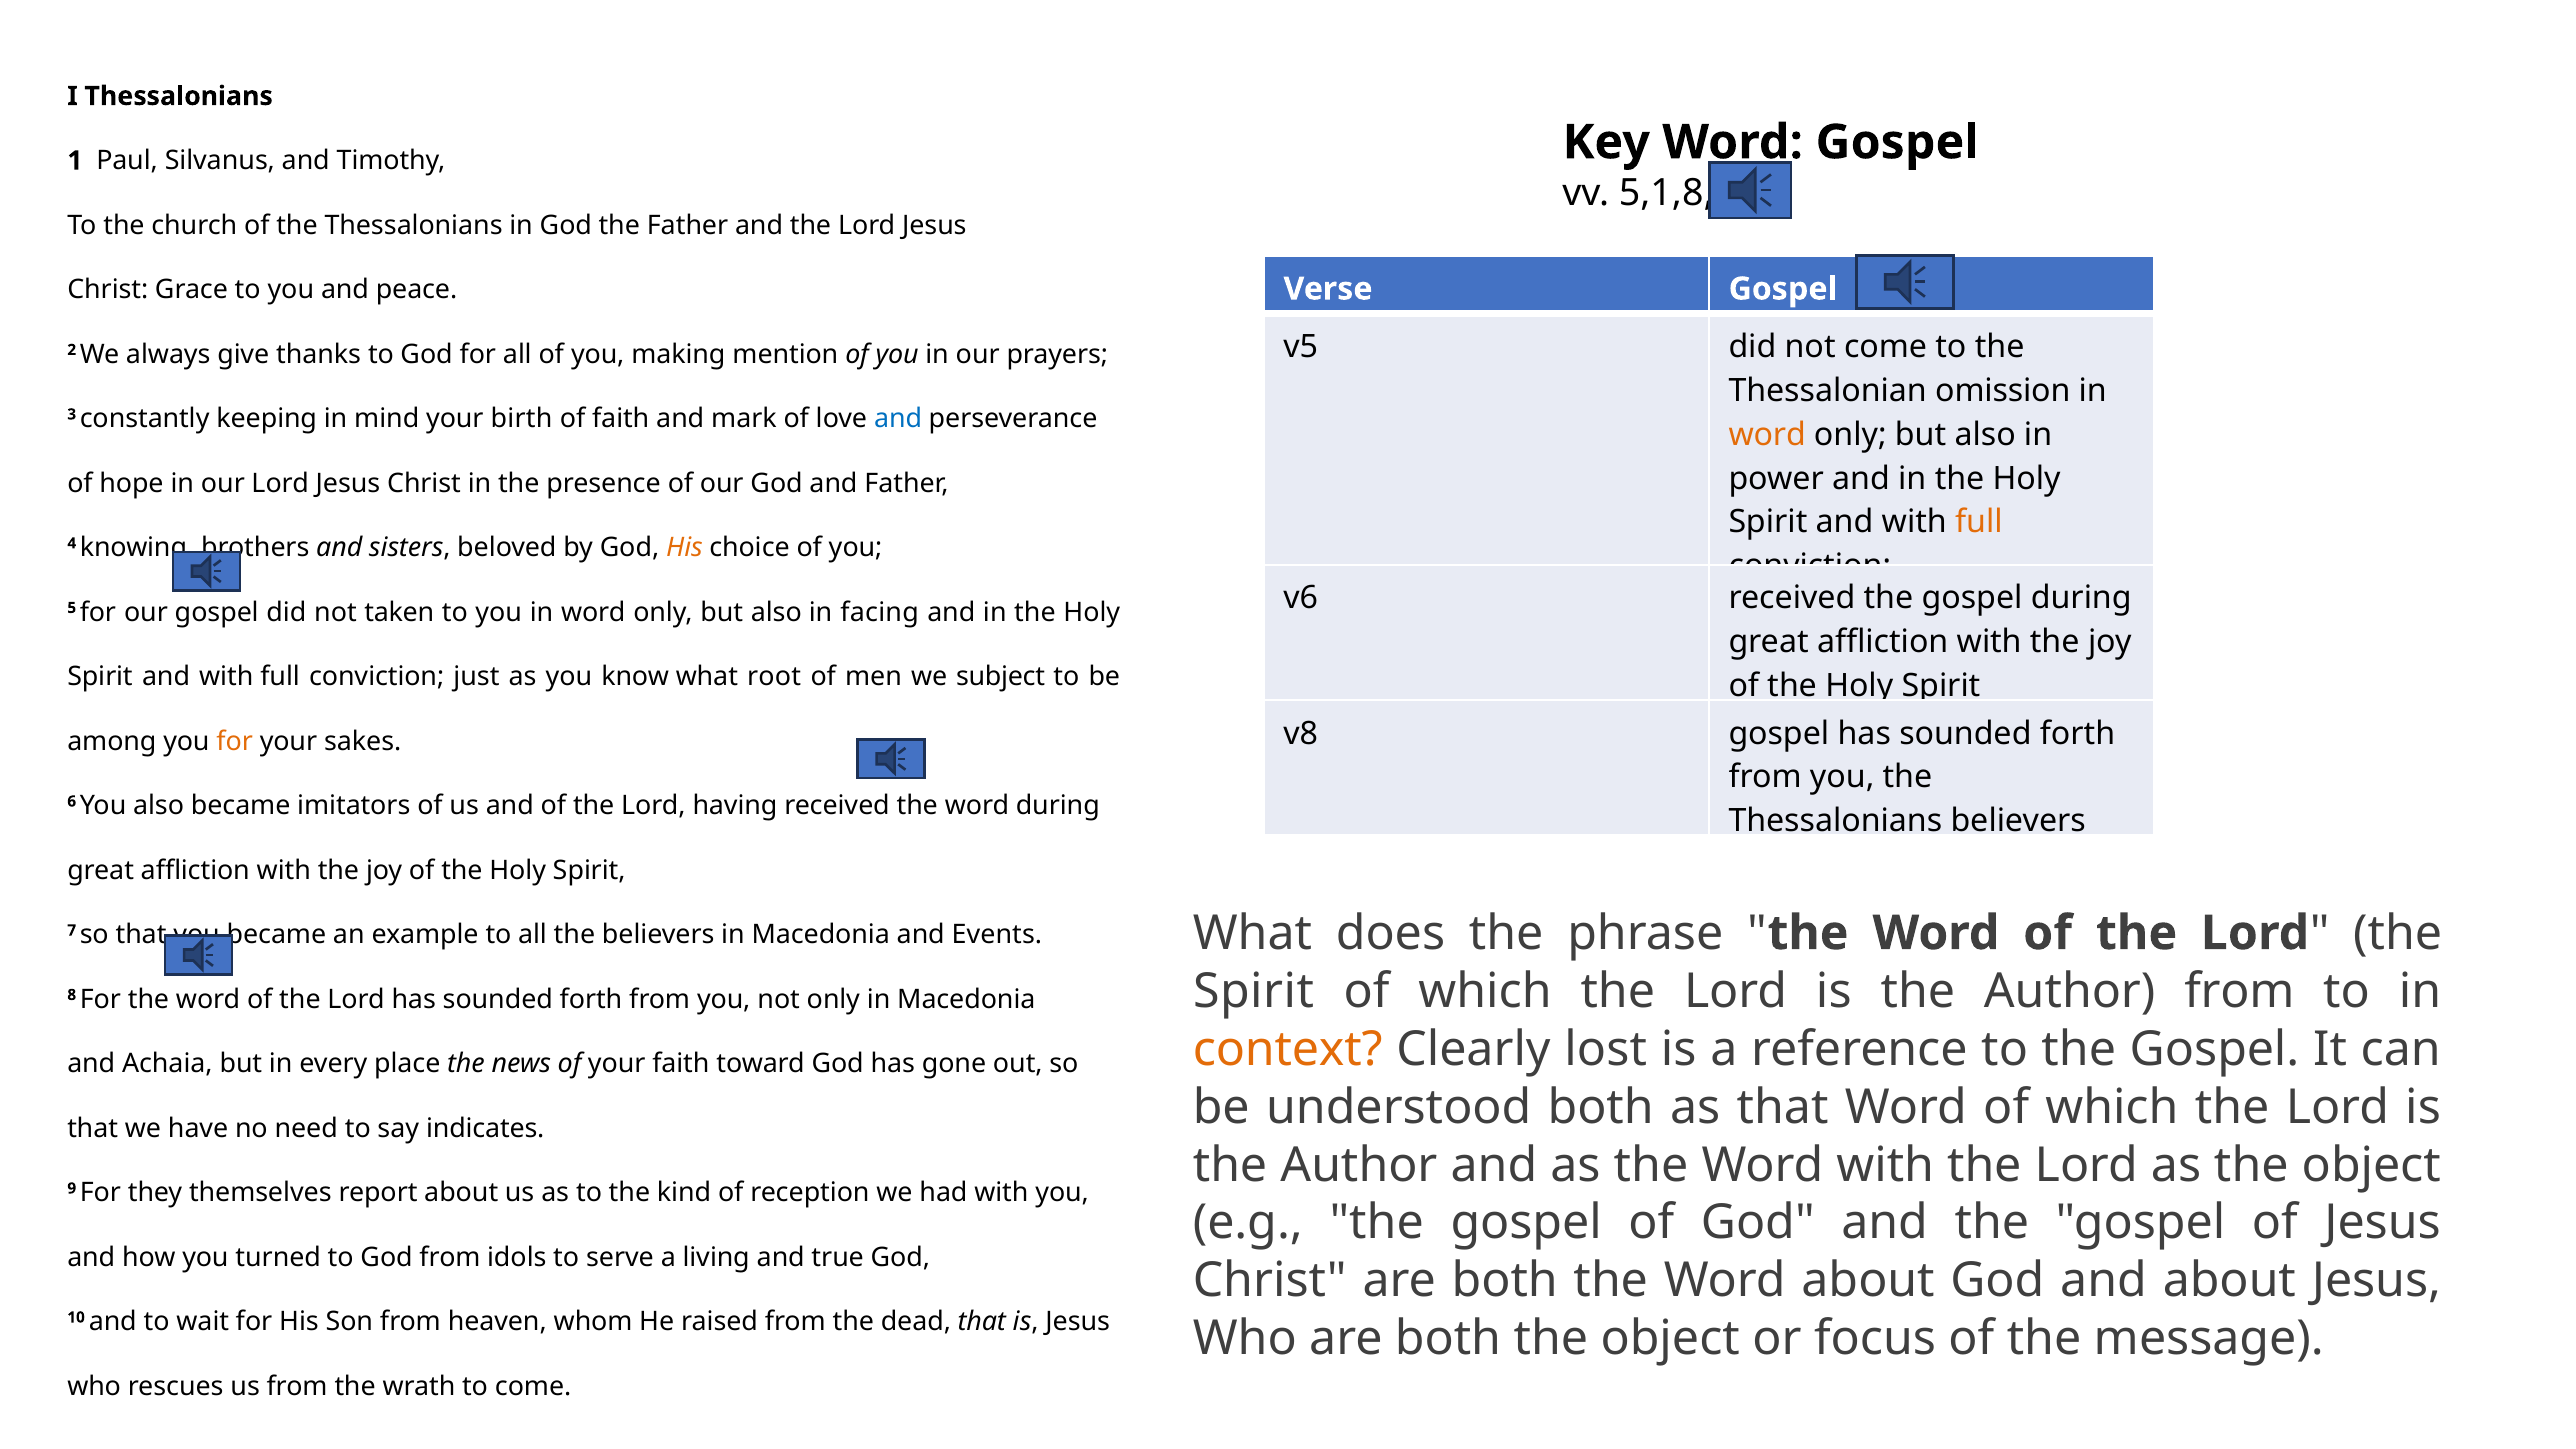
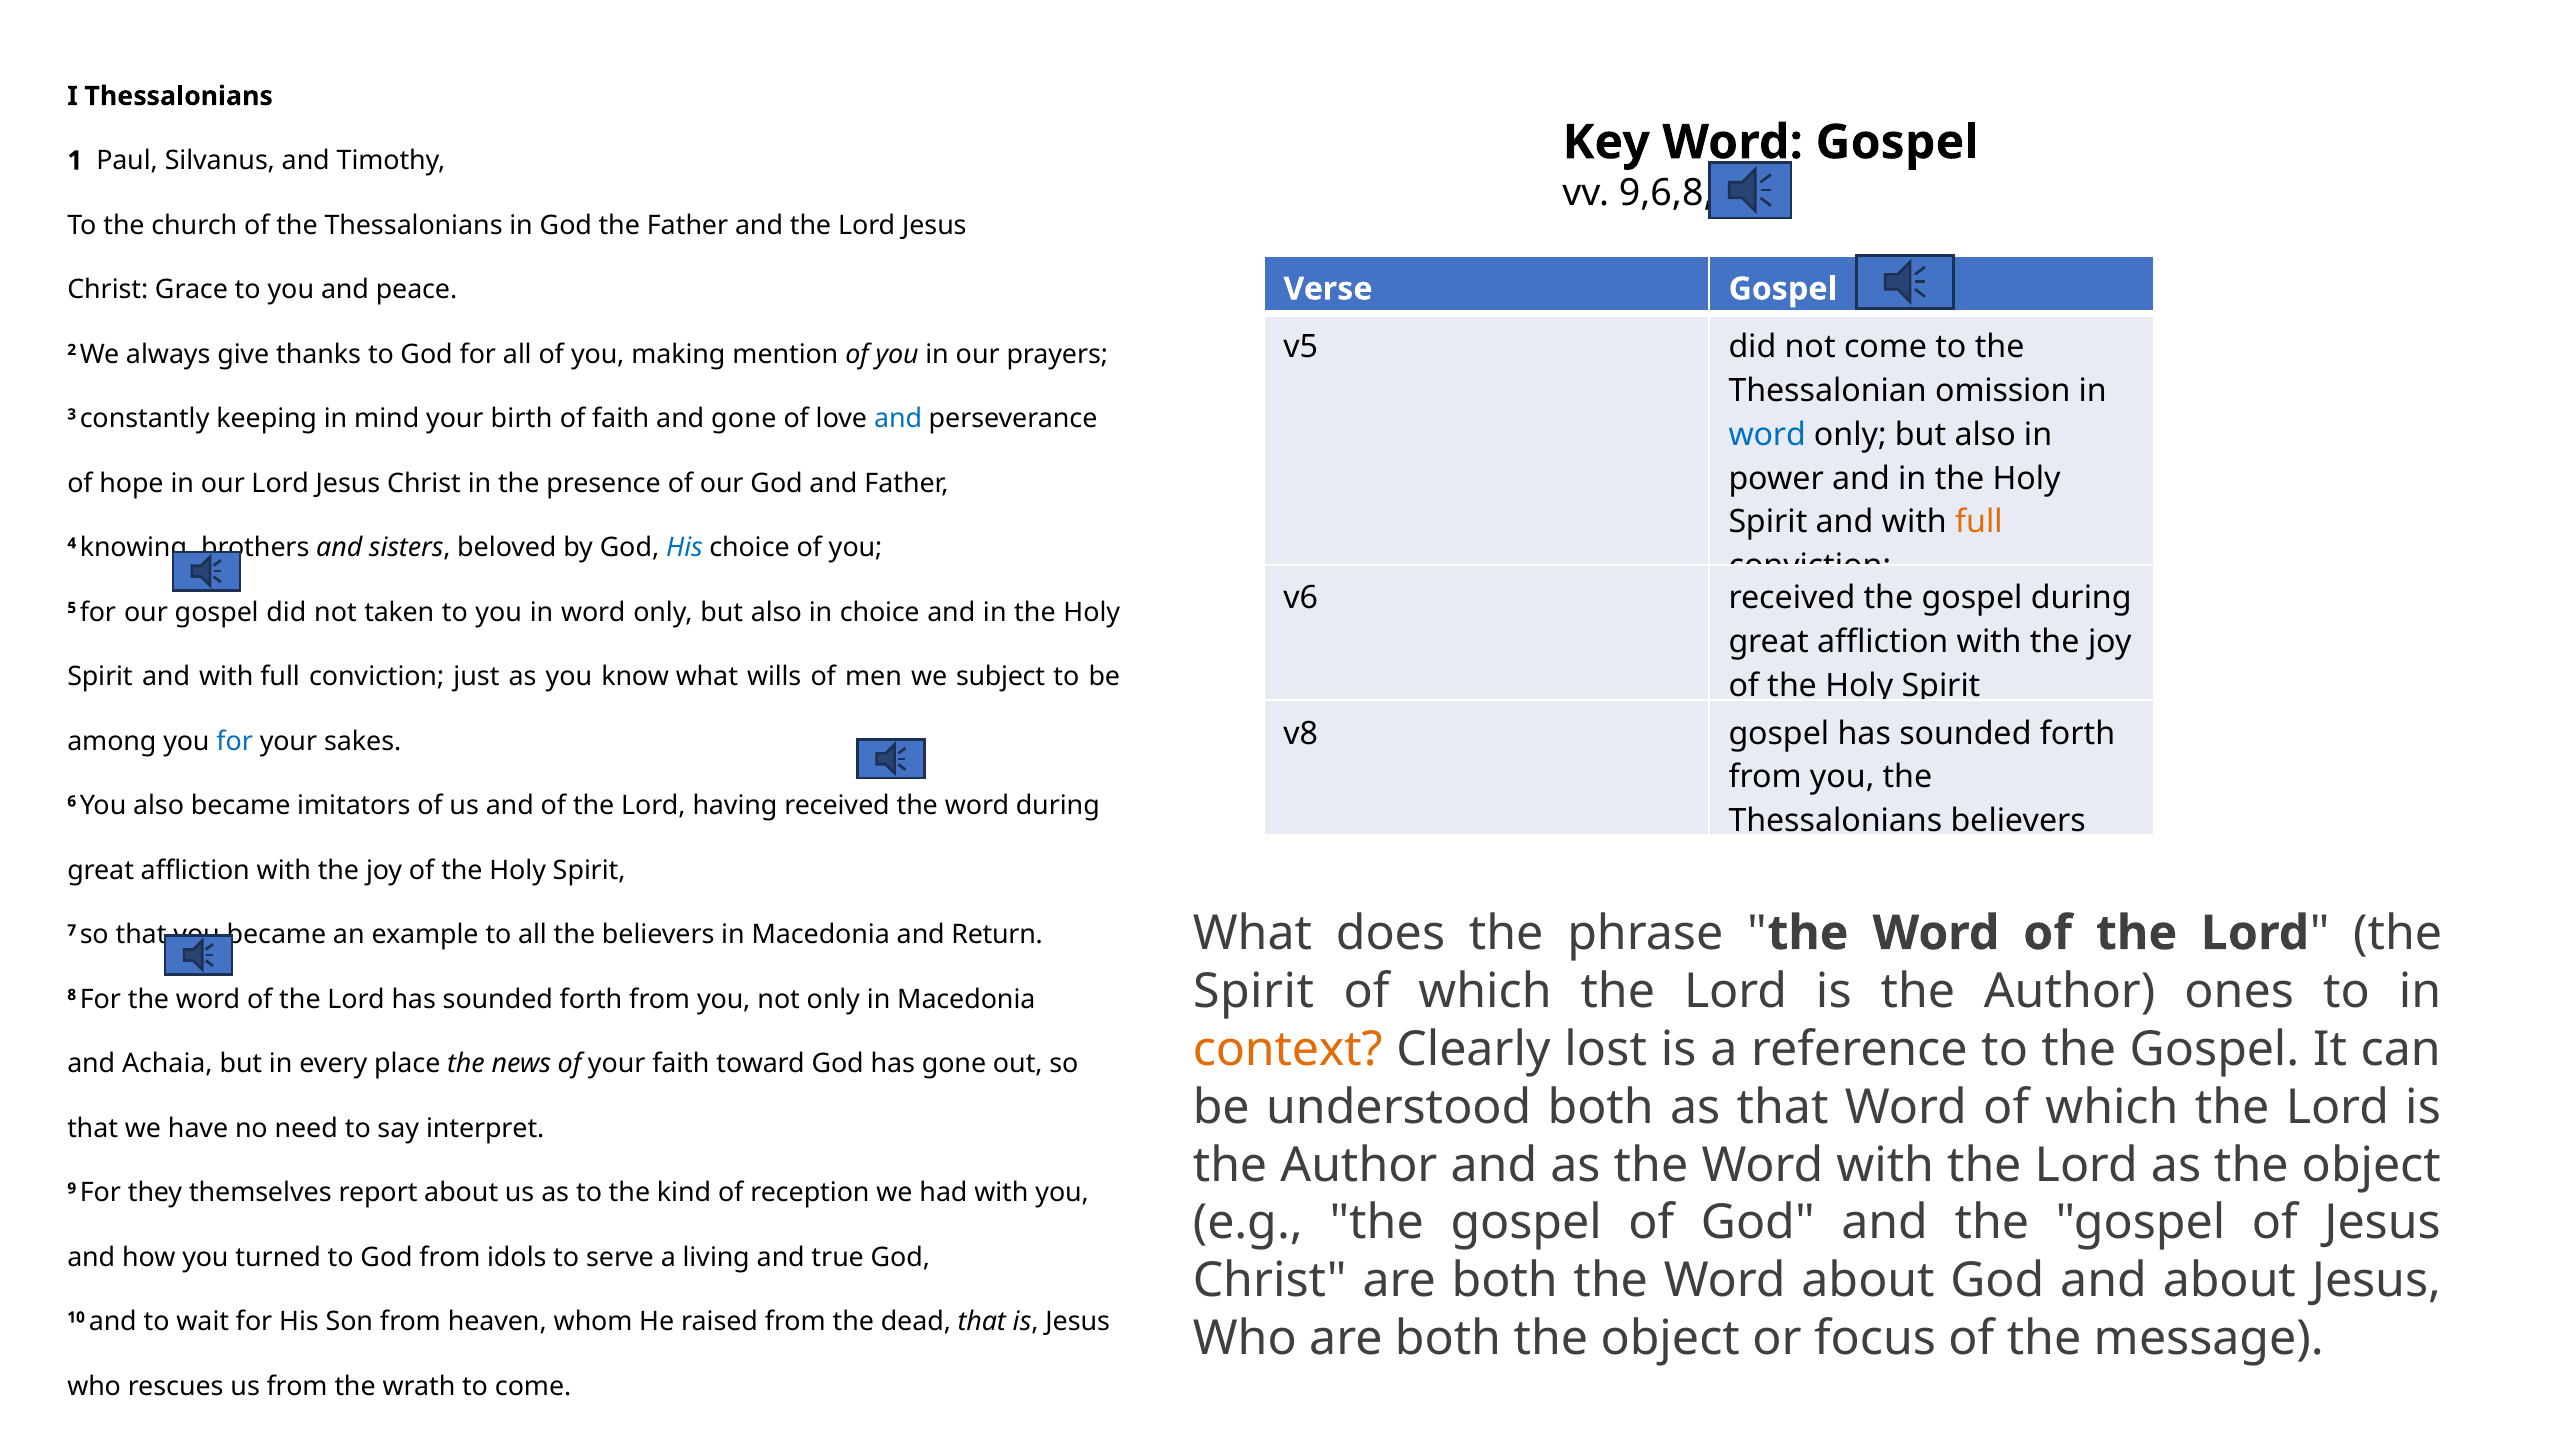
5,1,8: 5,1,8 -> 9,6,8
and mark: mark -> gone
word at (1767, 435) colour: orange -> blue
His at (684, 548) colour: orange -> blue
in facing: facing -> choice
root: root -> wills
for at (235, 741) colour: orange -> blue
Events: Events -> Return
Author from: from -> ones
indicates: indicates -> interpret
